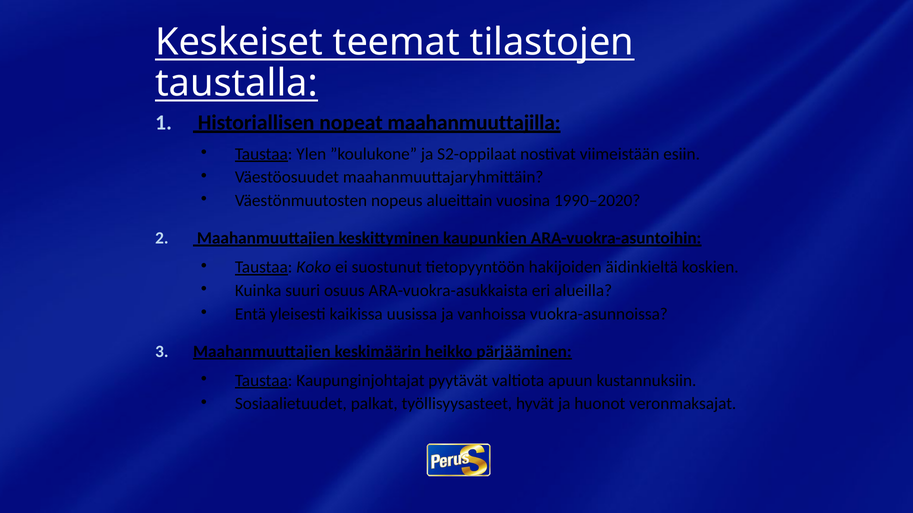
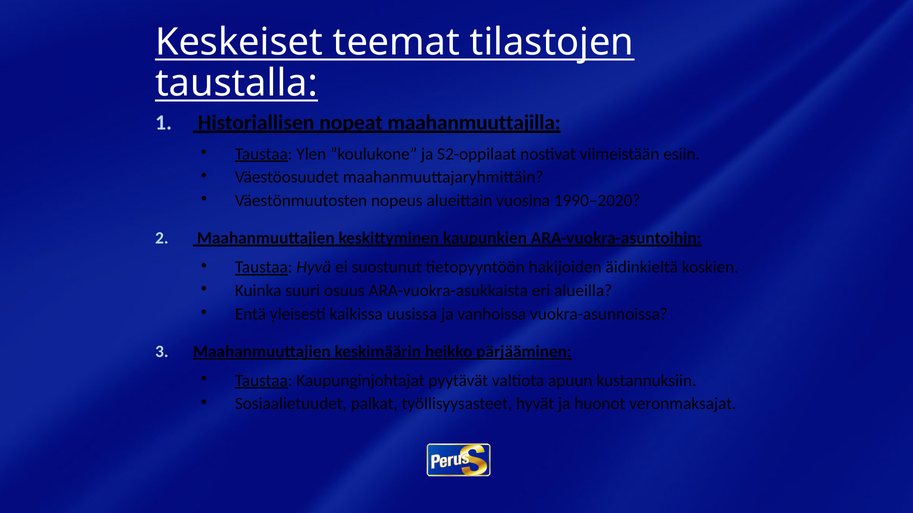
Koko: Koko -> Hyvä
